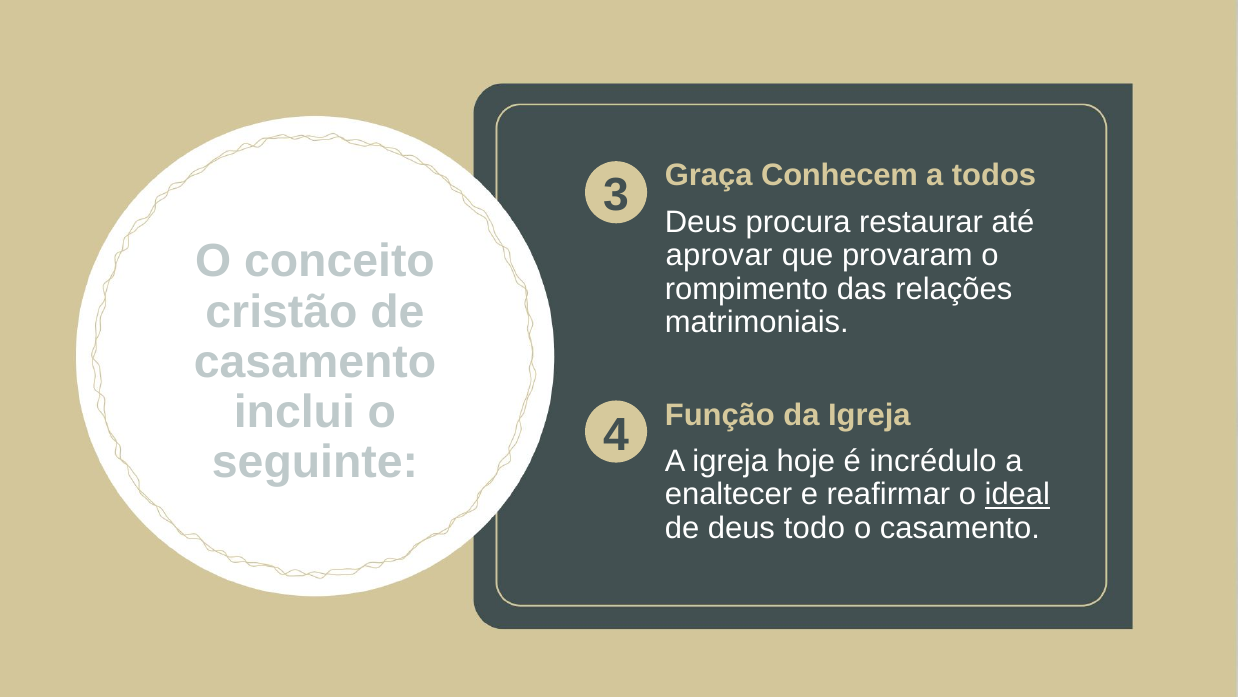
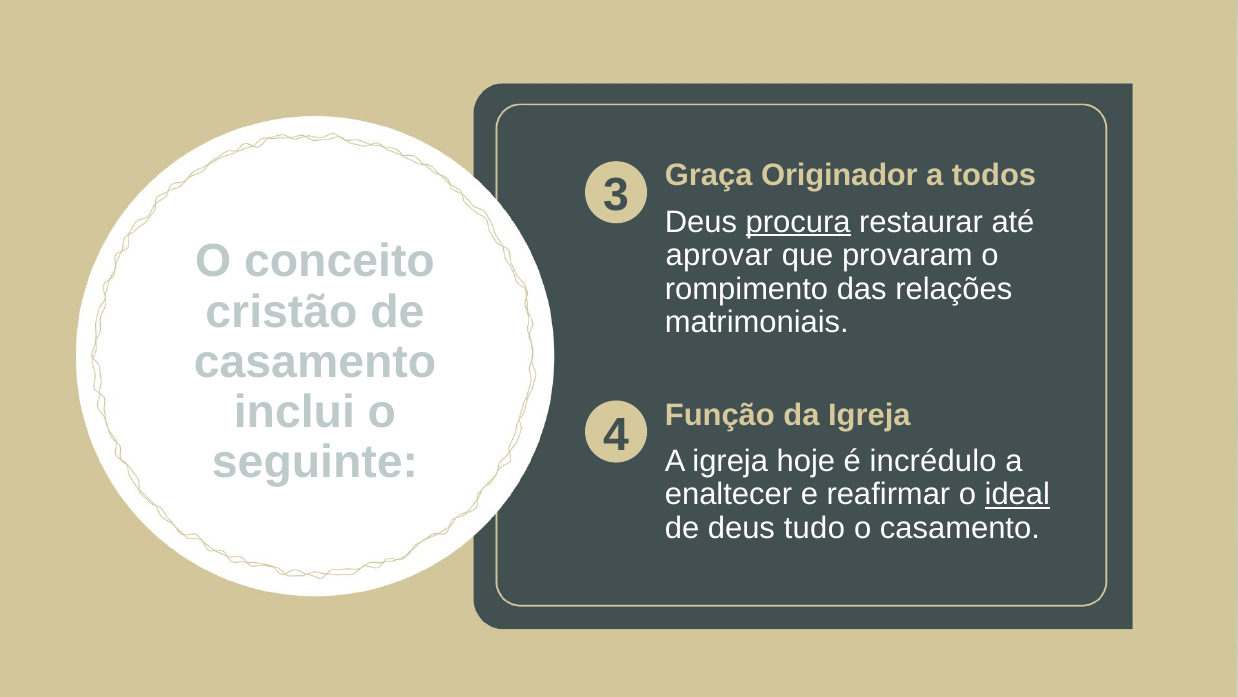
Conhecem: Conhecem -> Originador
procura underline: none -> present
todo: todo -> tudo
